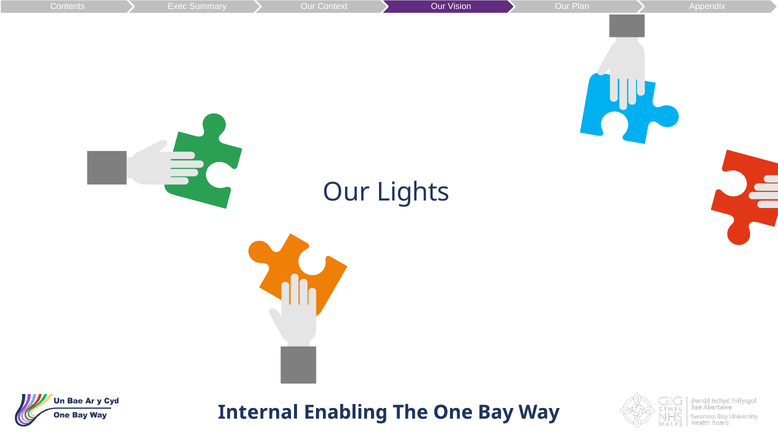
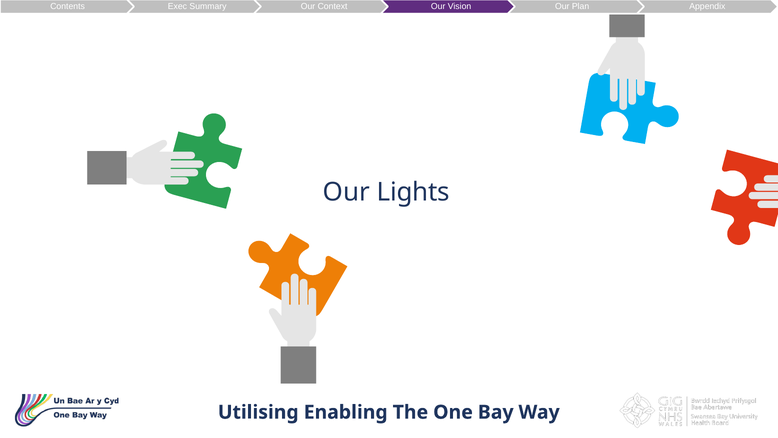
Internal: Internal -> Utilising
